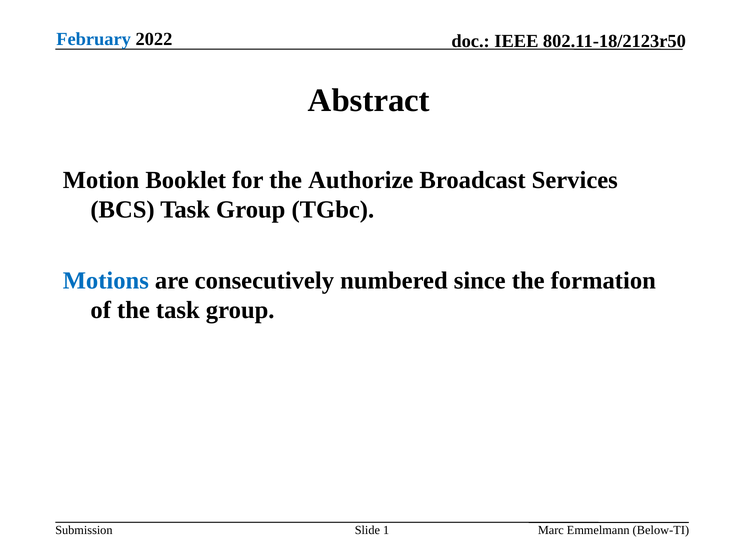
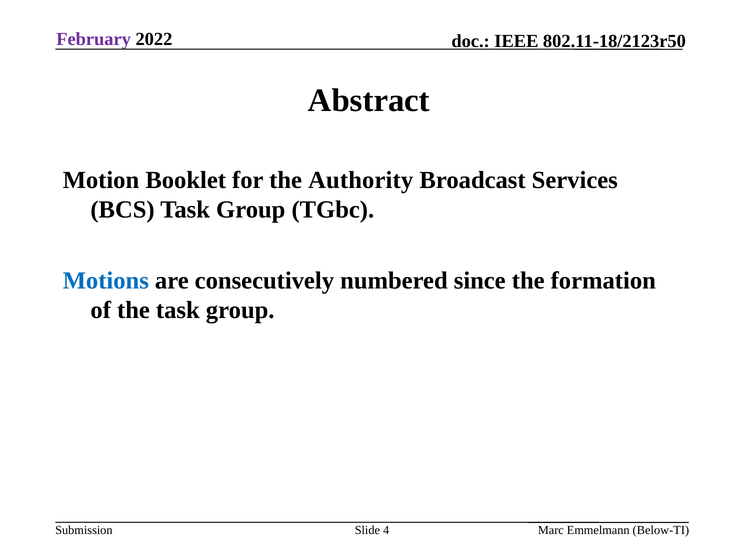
February colour: blue -> purple
Authorize: Authorize -> Authority
1: 1 -> 4
